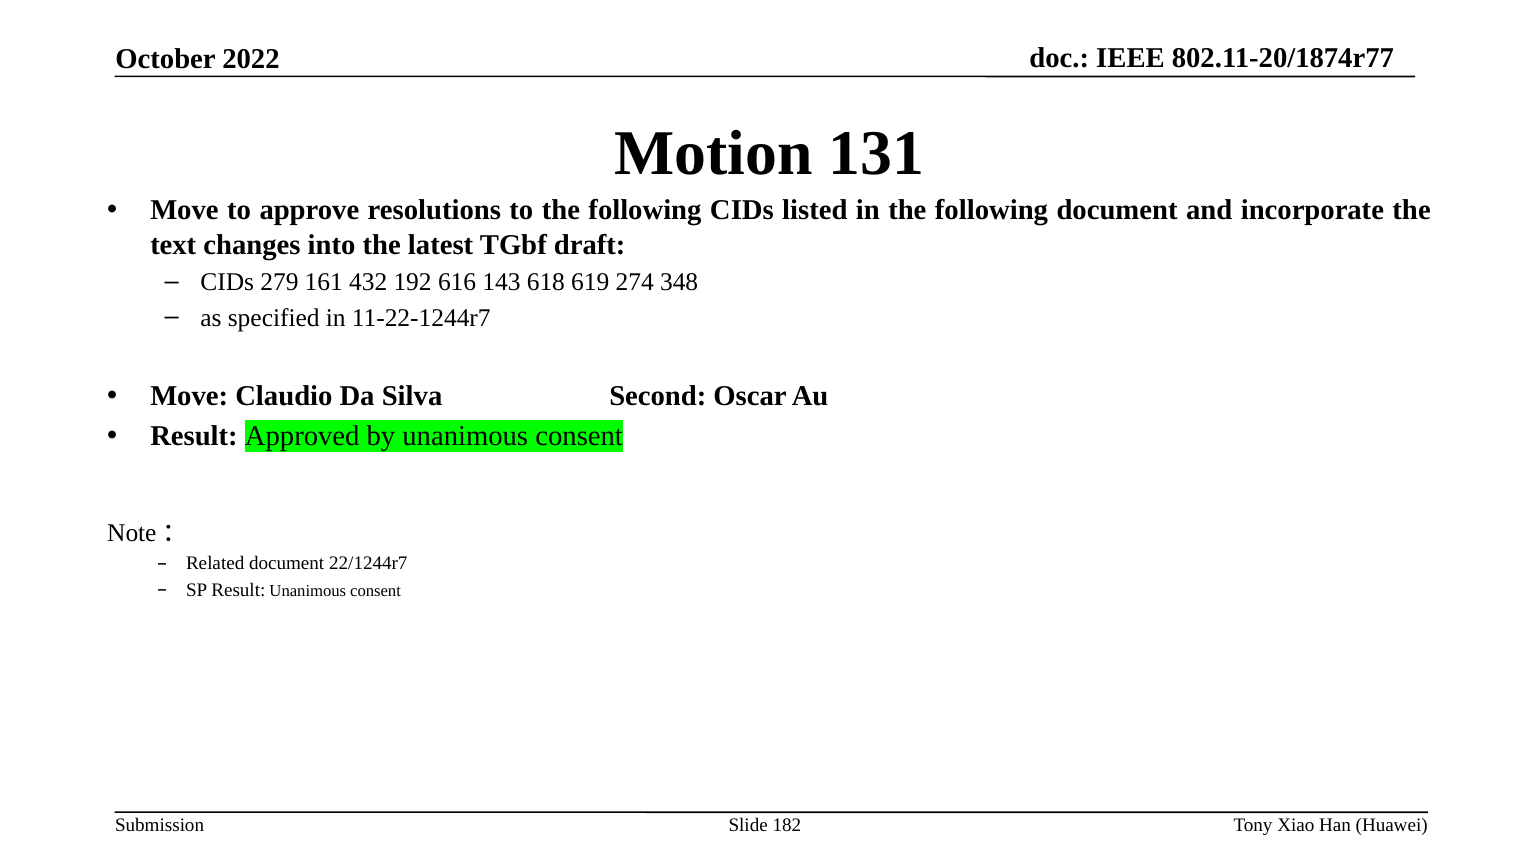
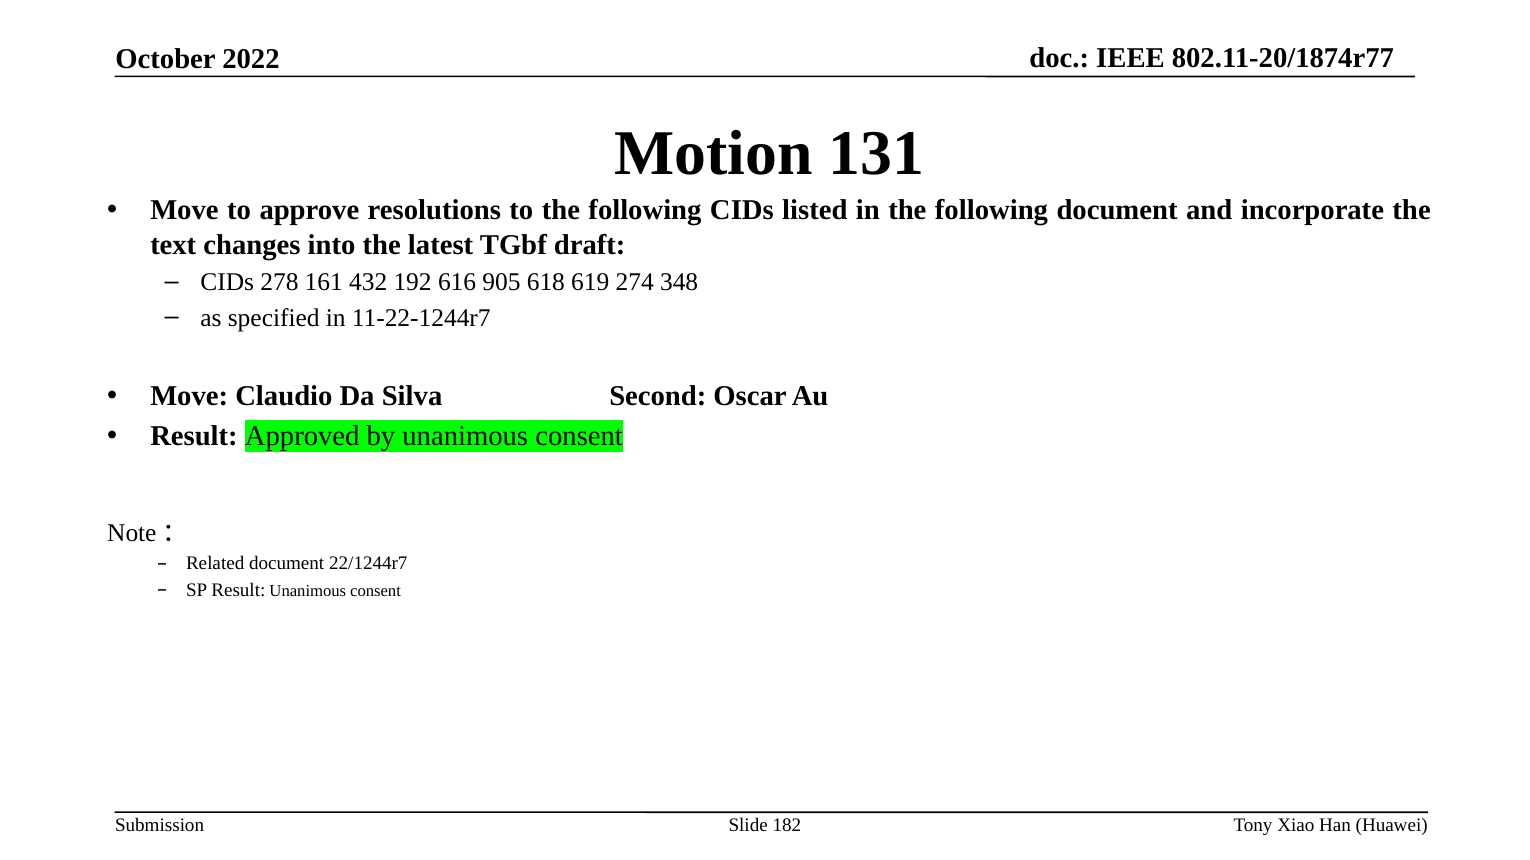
279: 279 -> 278
143: 143 -> 905
